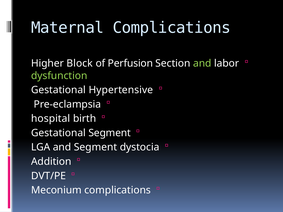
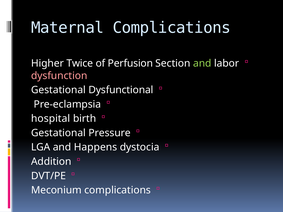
Block: Block -> Twice
dysfunction colour: light green -> pink
Hypertensive: Hypertensive -> Dysfunctional
Gestational Segment: Segment -> Pressure
and Segment: Segment -> Happens
